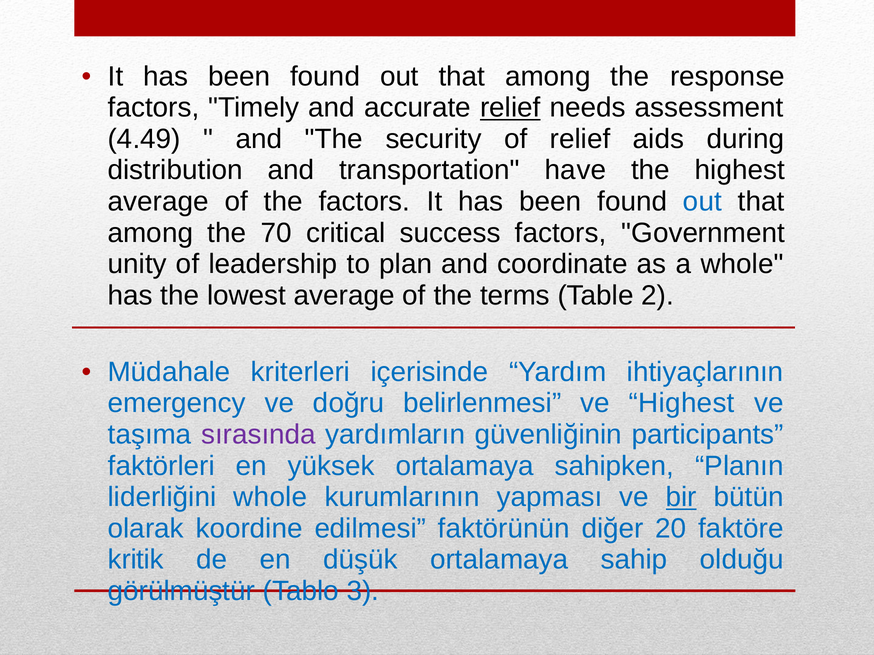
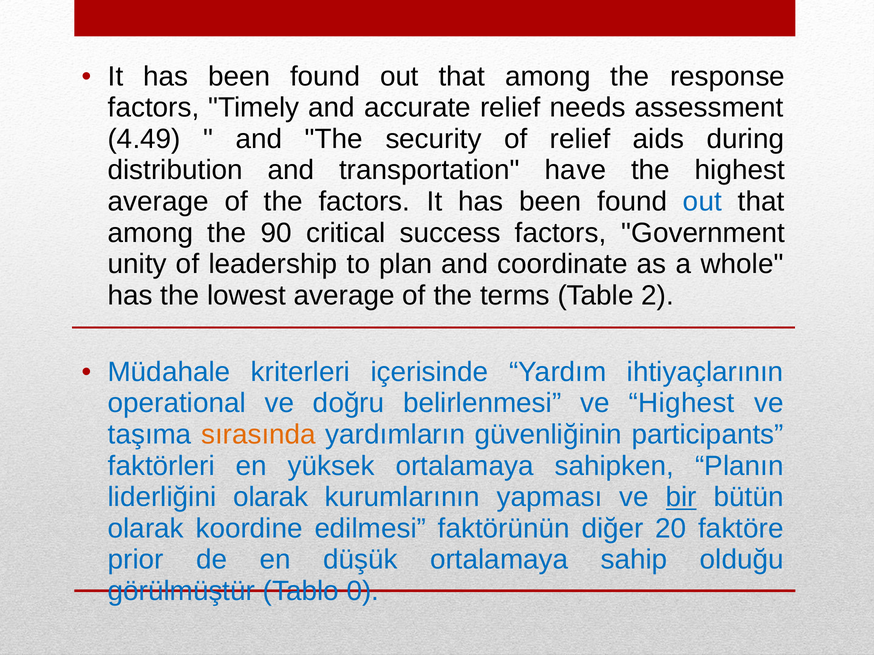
relief at (510, 108) underline: present -> none
70: 70 -> 90
emergency: emergency -> operational
sırasında colour: purple -> orange
liderliğini whole: whole -> olarak
kritik: kritik -> prior
3: 3 -> 0
